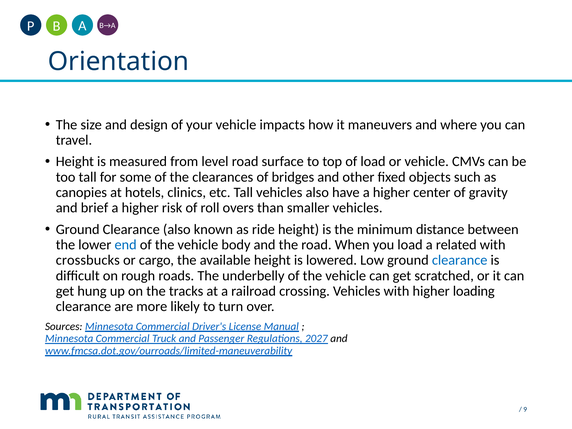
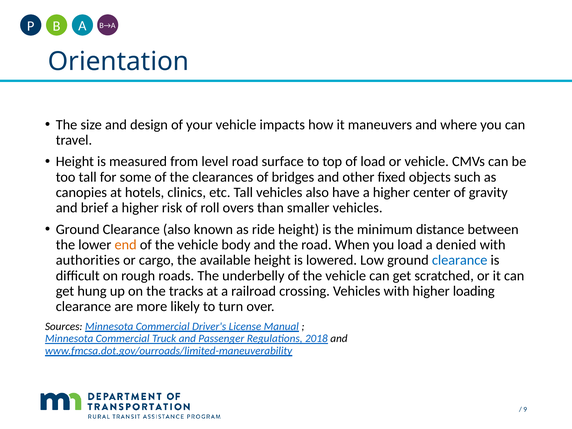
end colour: blue -> orange
related: related -> denied
crossbucks: crossbucks -> authorities
2027: 2027 -> 2018
